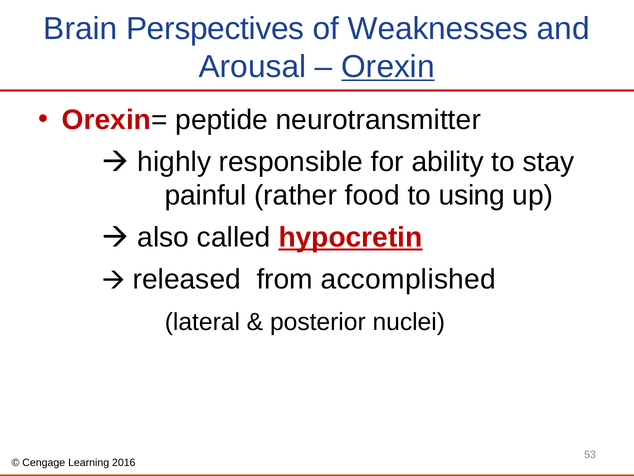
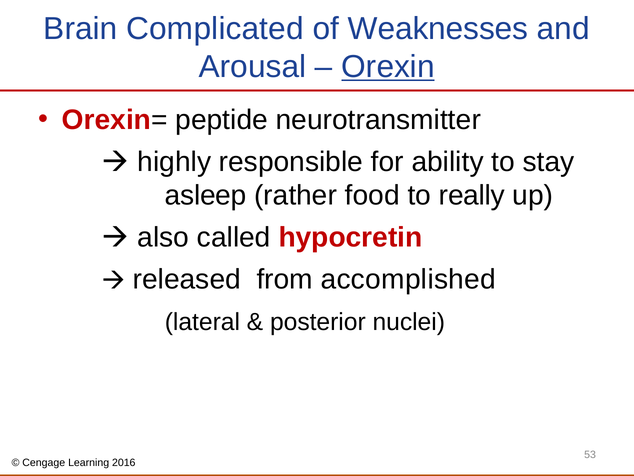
Perspectives: Perspectives -> Complicated
painful: painful -> asleep
using: using -> really
hypocretin underline: present -> none
